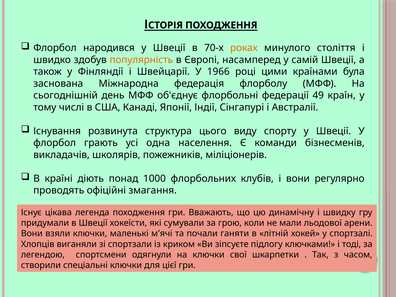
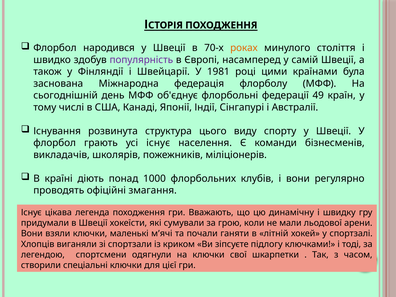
популярність colour: orange -> purple
1966: 1966 -> 1981
усі одна: одна -> існує
